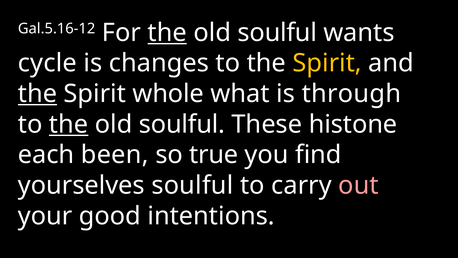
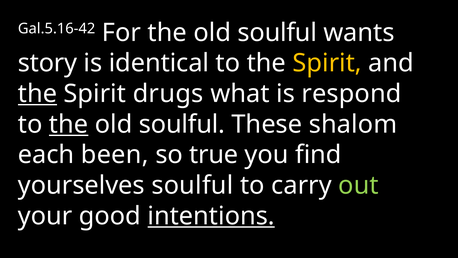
Gal.5.16-12: Gal.5.16-12 -> Gal.5.16-42
the at (167, 33) underline: present -> none
cycle: cycle -> story
changes: changes -> identical
whole: whole -> drugs
through: through -> respond
histone: histone -> shalom
out colour: pink -> light green
intentions underline: none -> present
